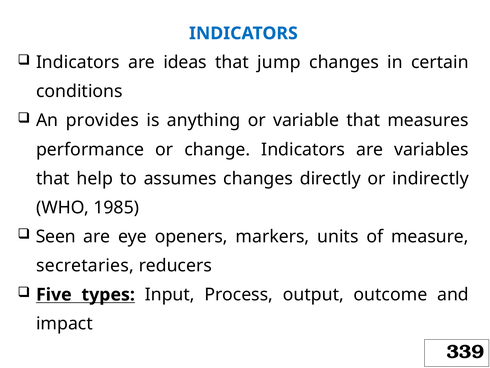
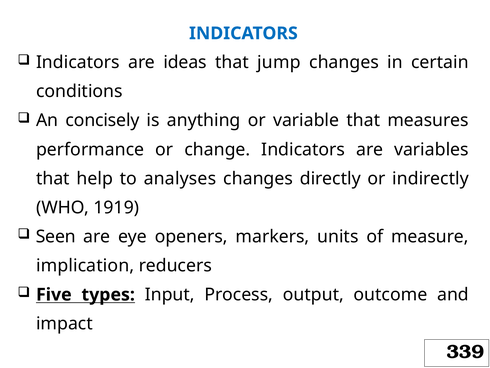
provides: provides -> concisely
assumes: assumes -> analyses
1985: 1985 -> 1919
secretaries: secretaries -> implication
